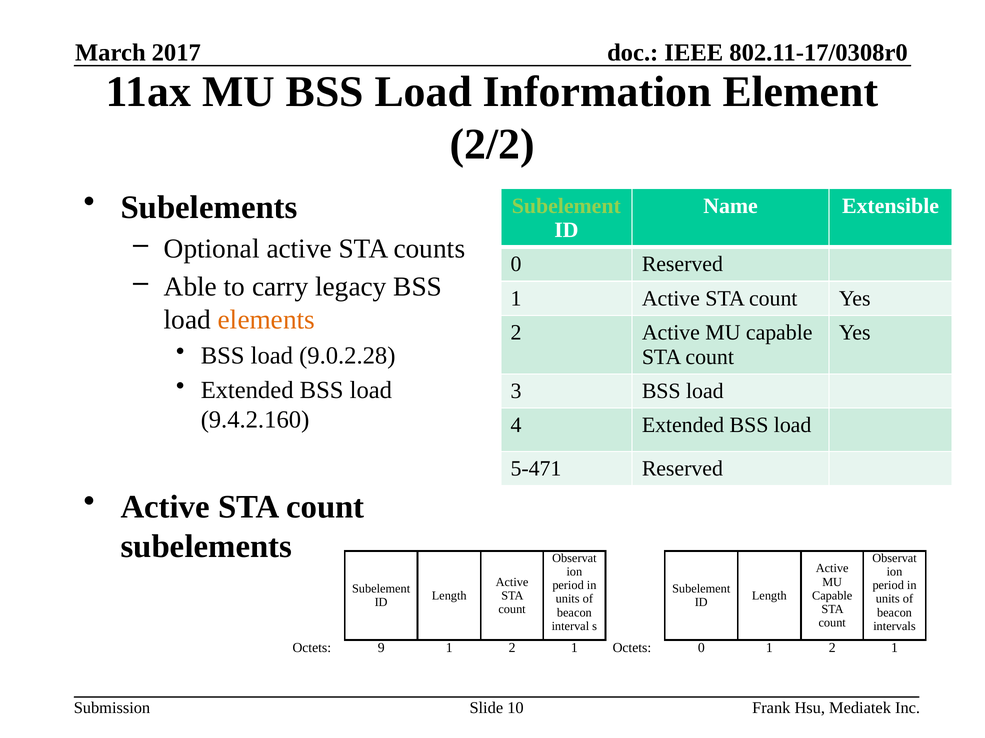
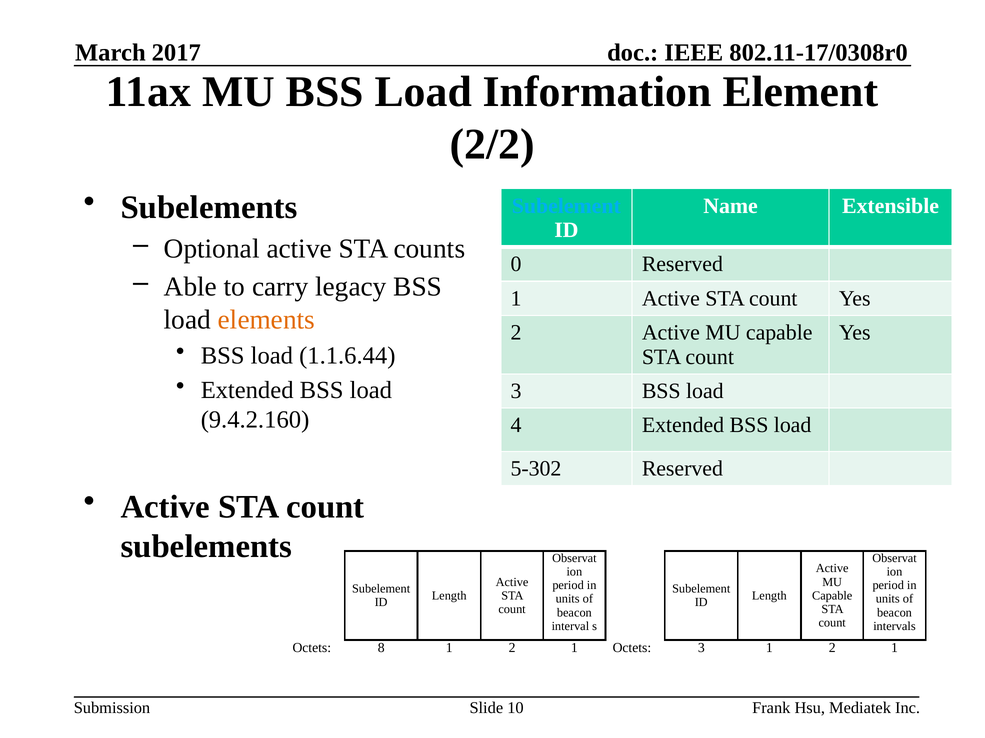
Subelement at (566, 206) colour: light green -> light blue
9.0.2.28: 9.0.2.28 -> 1.1.6.44
5-471: 5-471 -> 5-302
9: 9 -> 8
Octets 0: 0 -> 3
